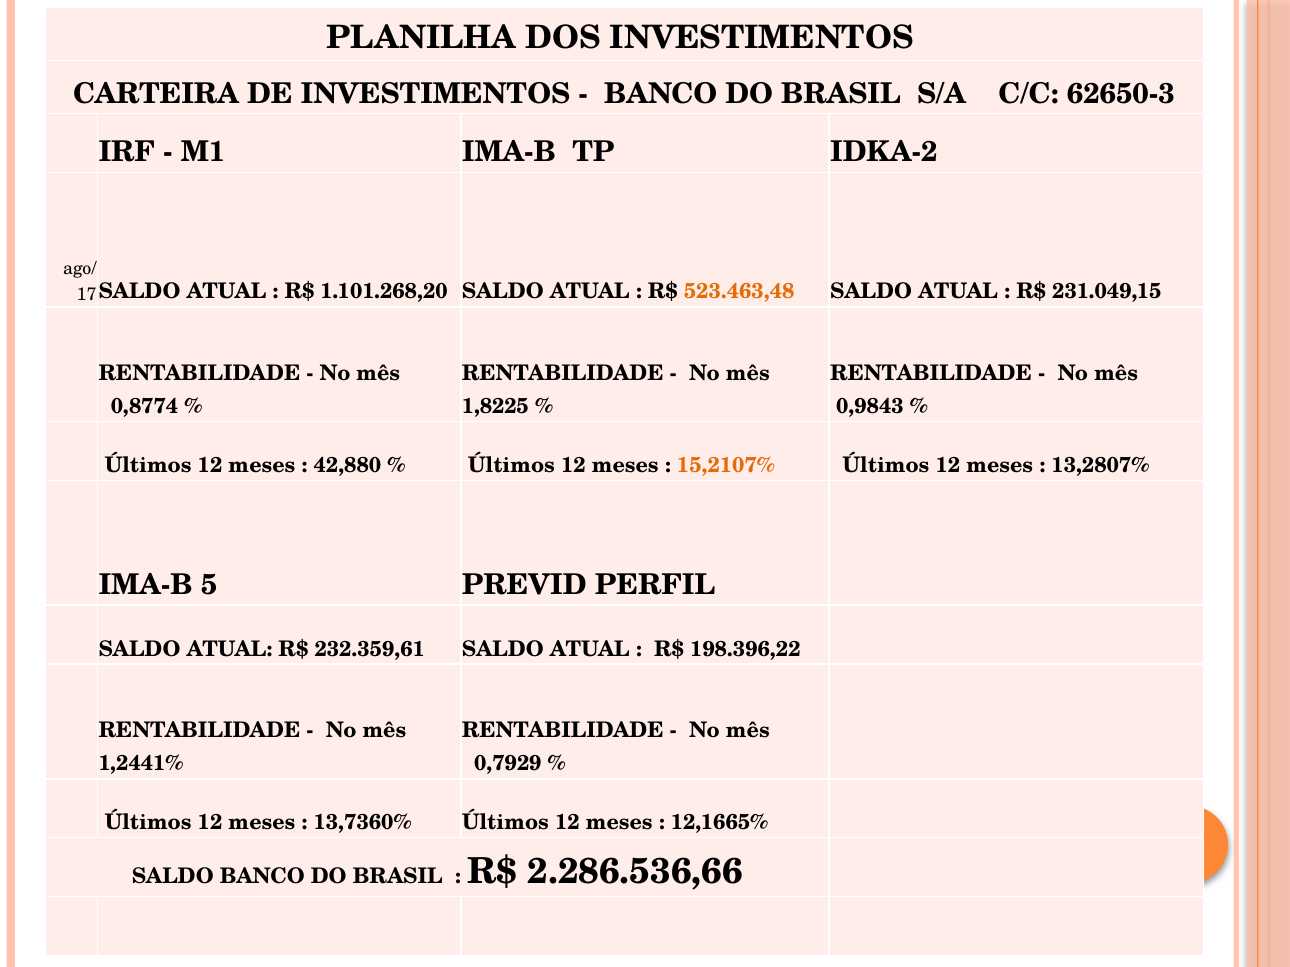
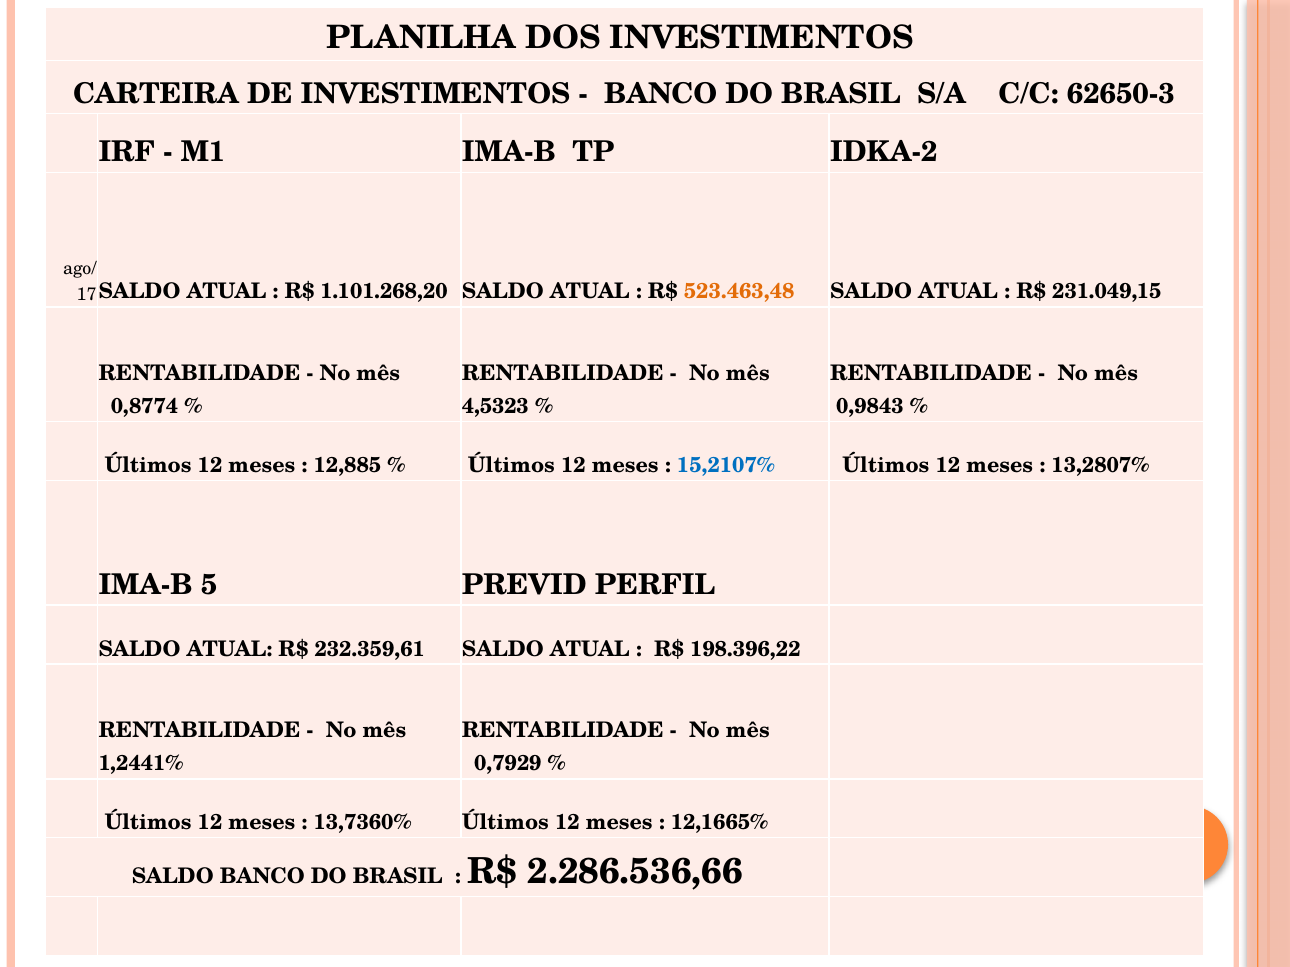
1,8225: 1,8225 -> 4,5323
42,880: 42,880 -> 12,885
15,2107% colour: orange -> blue
